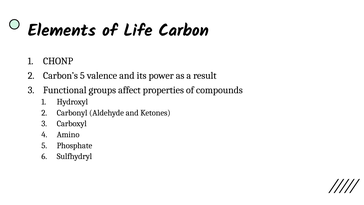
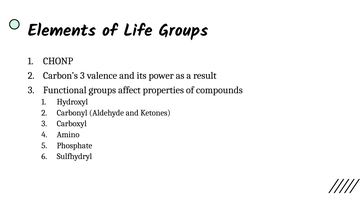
Life Carbon: Carbon -> Groups
Carbon’s 5: 5 -> 3
